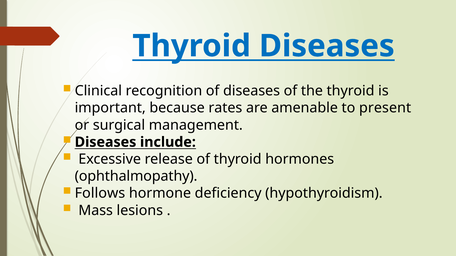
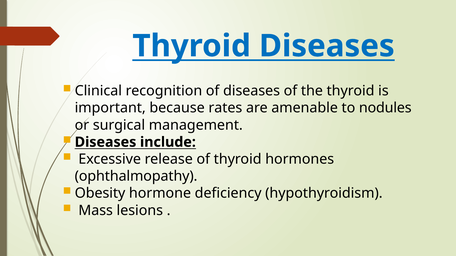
present: present -> nodules
Follows: Follows -> Obesity
